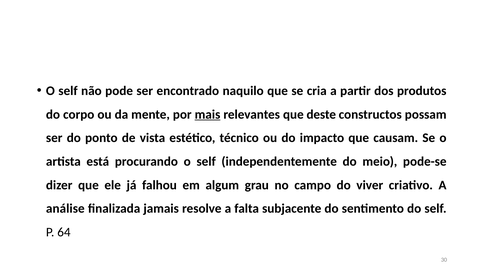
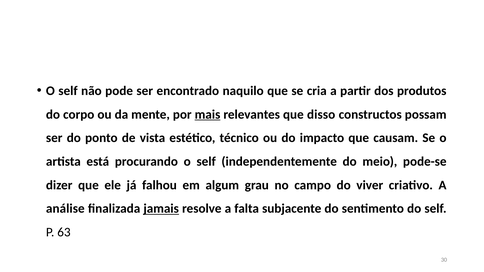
deste: deste -> disso
jamais underline: none -> present
64: 64 -> 63
